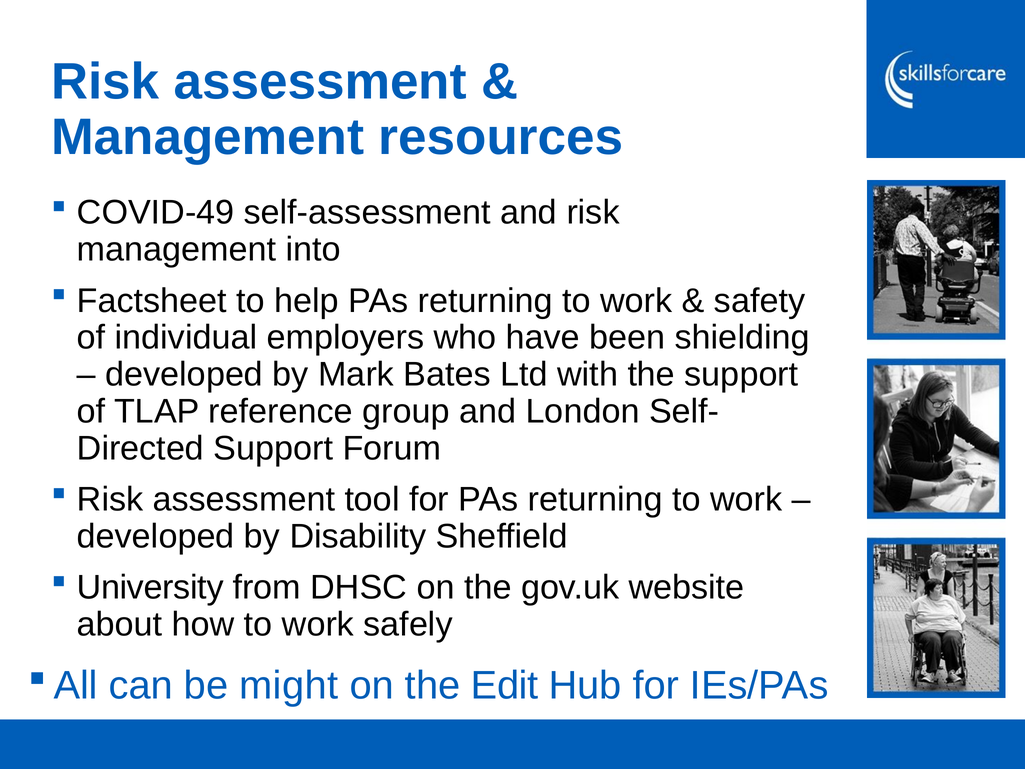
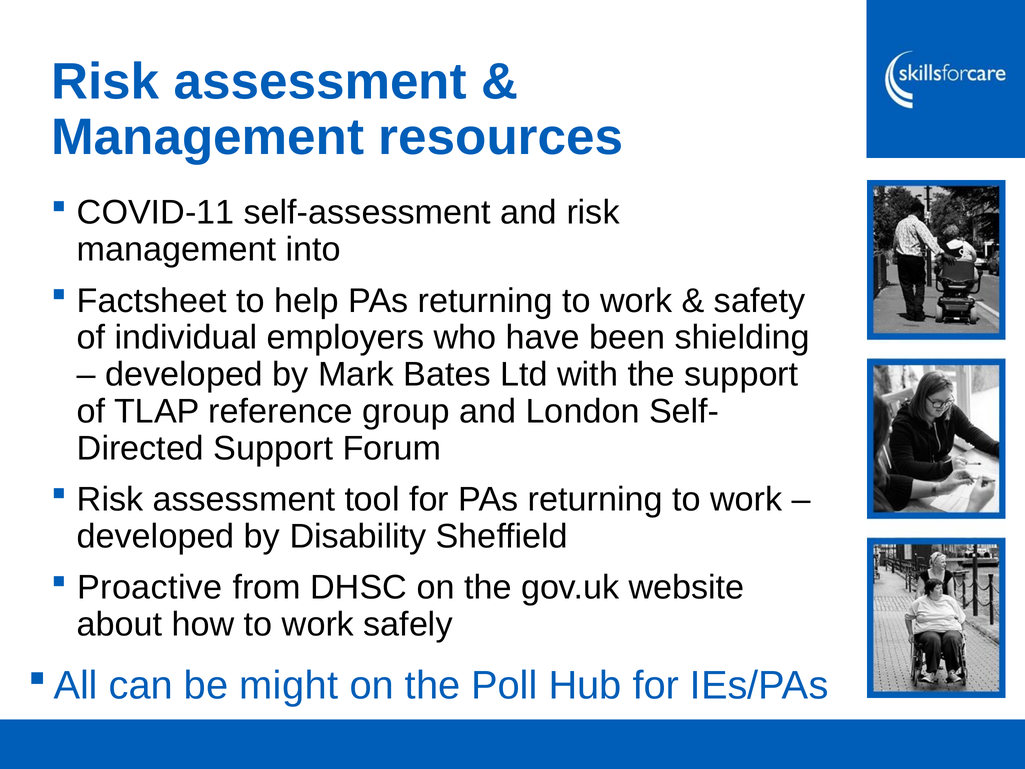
COVID-49: COVID-49 -> COVID-11
University: University -> Proactive
Edit: Edit -> Poll
